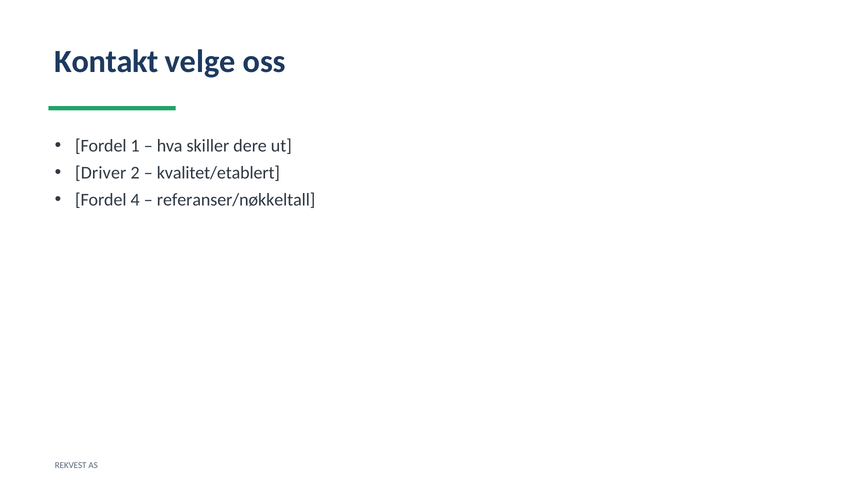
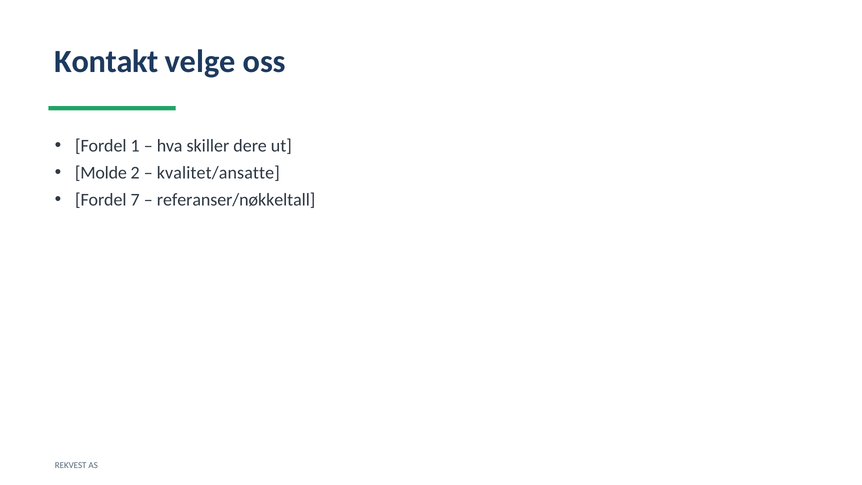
Driver: Driver -> Molde
kvalitet/etablert: kvalitet/etablert -> kvalitet/ansatte
4: 4 -> 7
